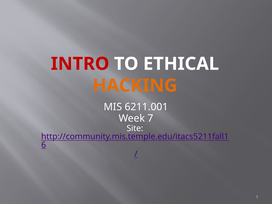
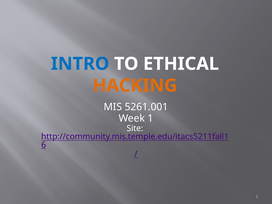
INTRO colour: red -> blue
6211.001: 6211.001 -> 5261.001
Week 7: 7 -> 1
